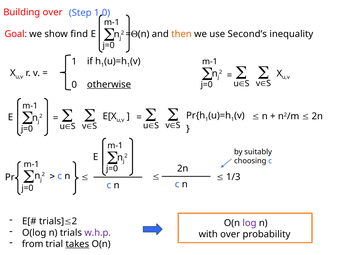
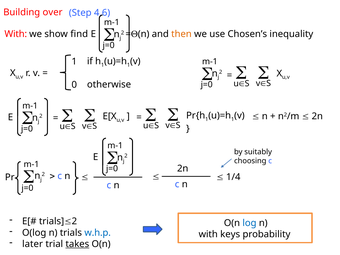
1.0: 1.0 -> 4.6
Goal at (16, 34): Goal -> With
Second’s: Second’s -> Chosen’s
otherwise underline: present -> none
1/3: 1/3 -> 1/4
log colour: purple -> blue
w.h.p colour: purple -> blue
with over: over -> keys
from: from -> later
